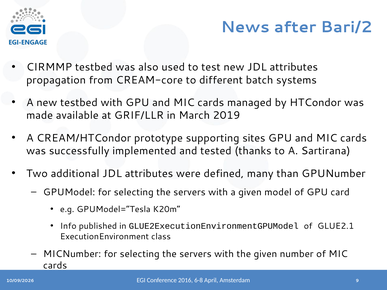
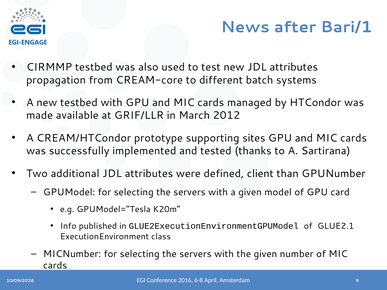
Bari/2: Bari/2 -> Bari/1
2019: 2019 -> 2012
many: many -> client
